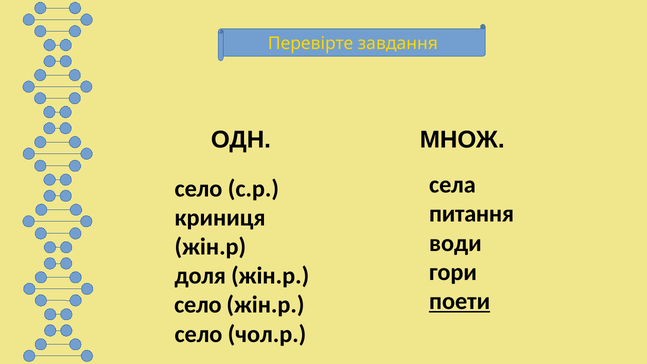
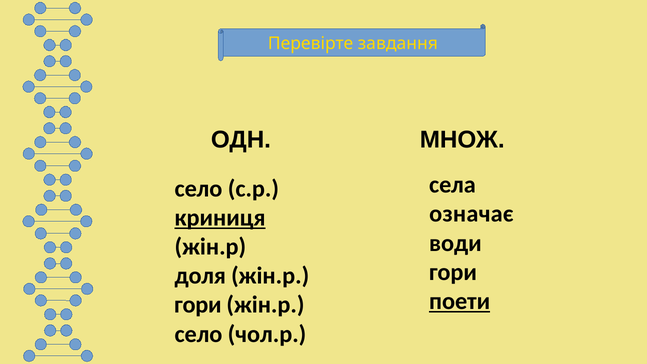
питання: питання -> означає
криниця underline: none -> present
село at (198, 305): село -> гори
